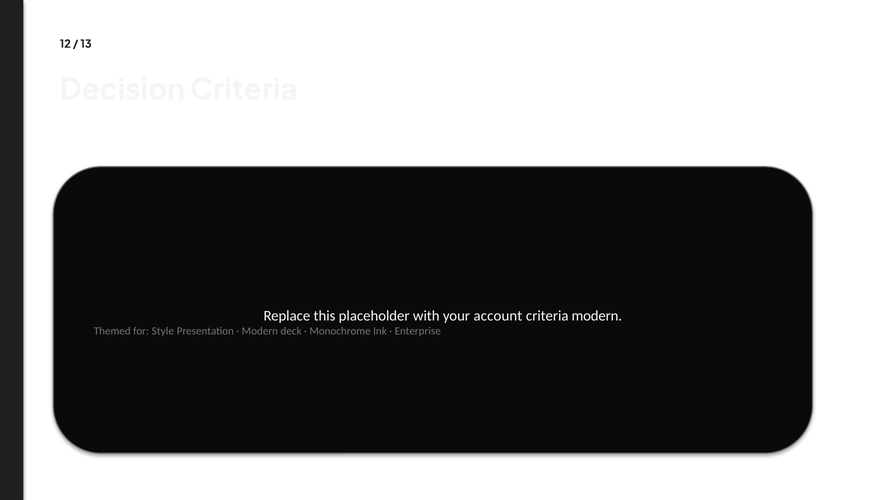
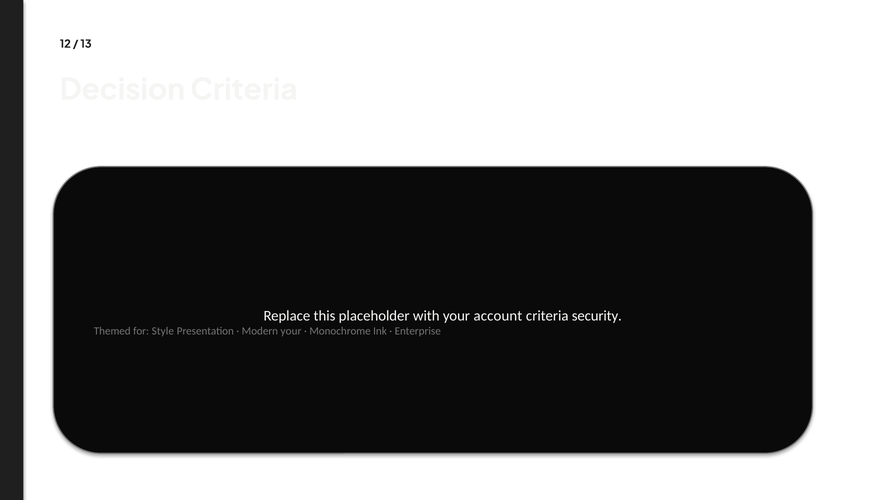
criteria modern: modern -> security
Modern deck: deck -> your
